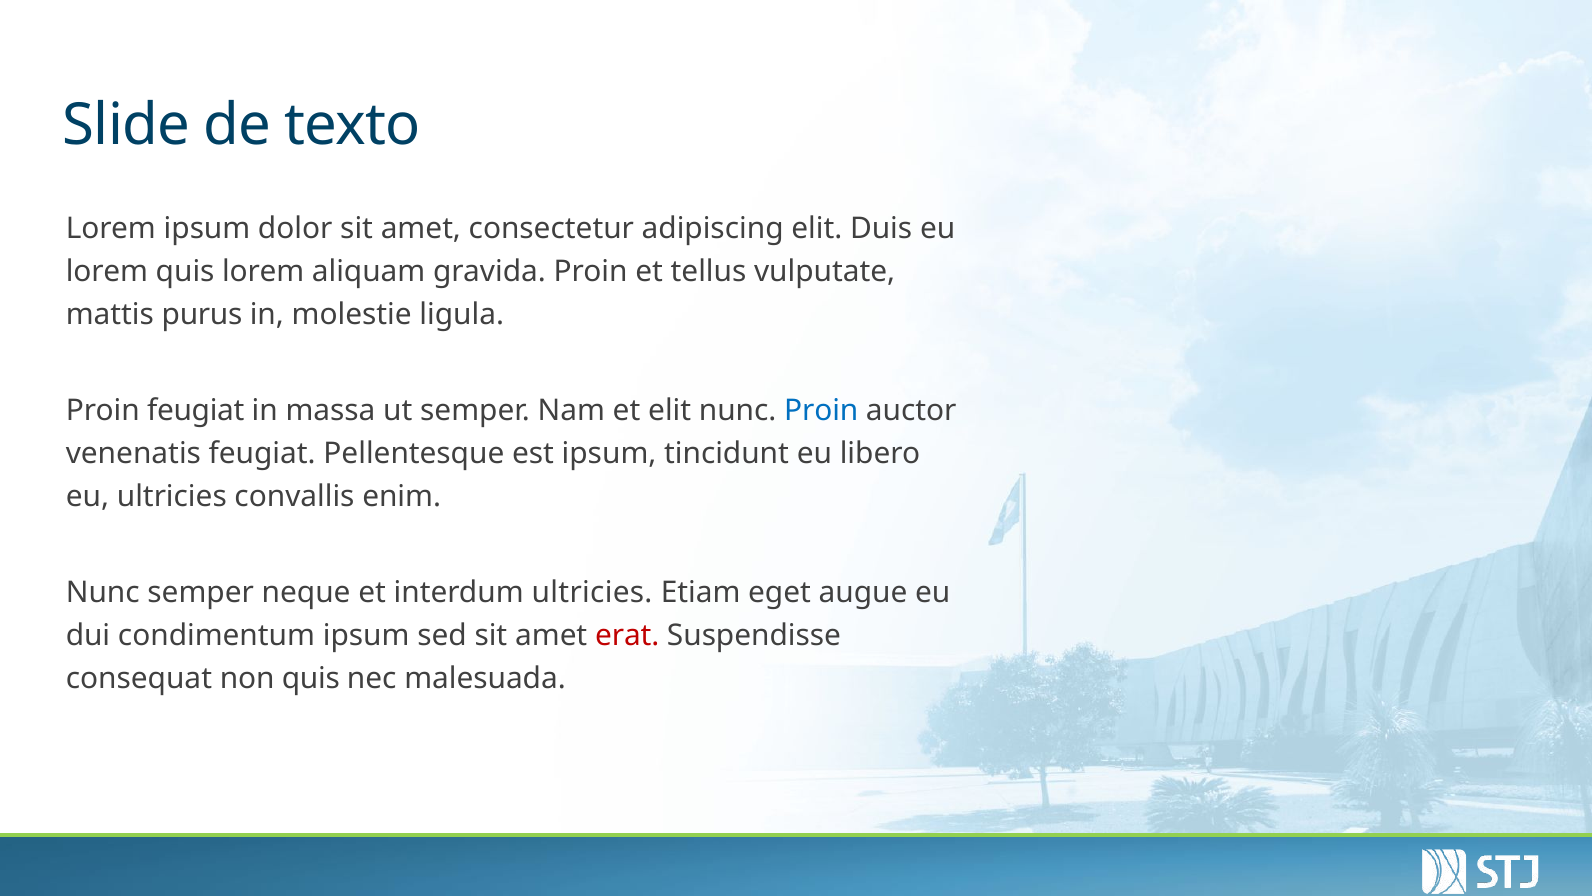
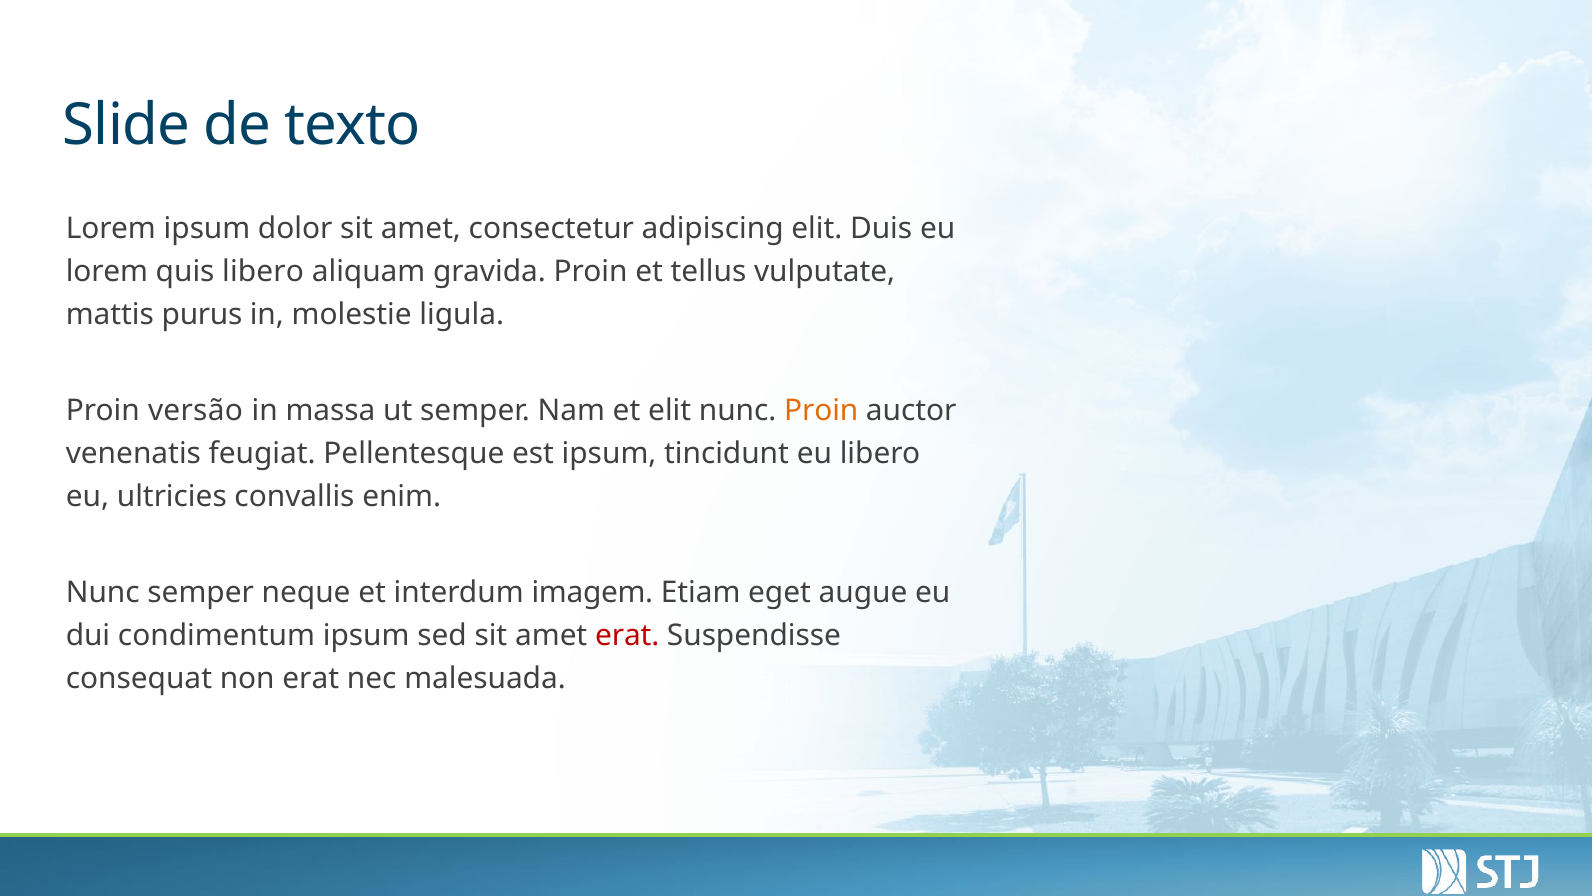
quis lorem: lorem -> libero
Proin feugiat: feugiat -> versão
Proin at (821, 410) colour: blue -> orange
interdum ultricies: ultricies -> imagem
non quis: quis -> erat
